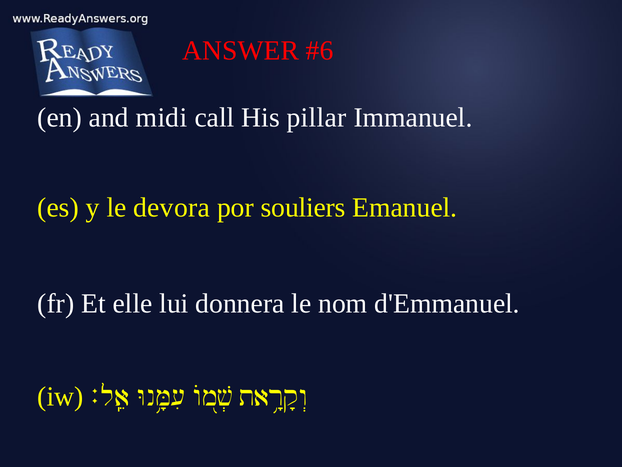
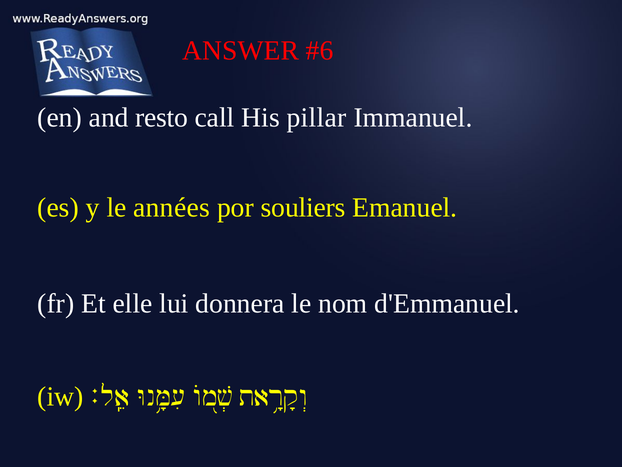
midi: midi -> resto
devora: devora -> années
